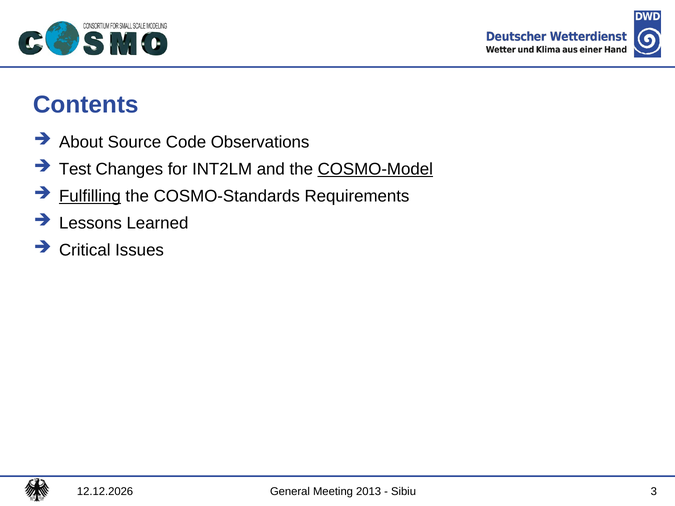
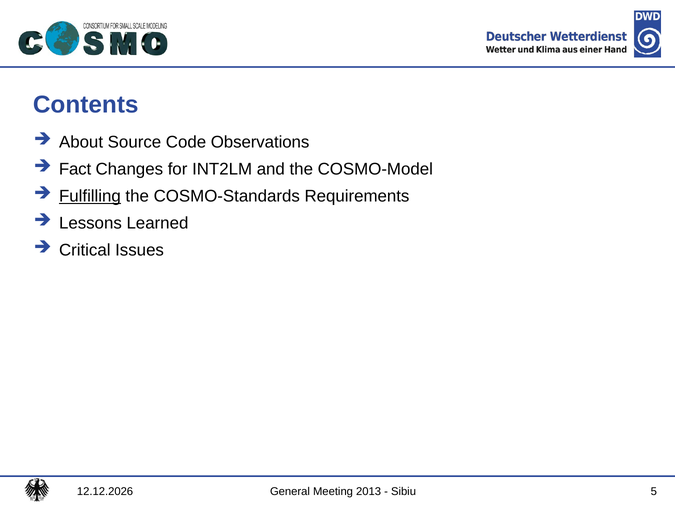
Test: Test -> Fact
COSMO-Model underline: present -> none
3: 3 -> 5
